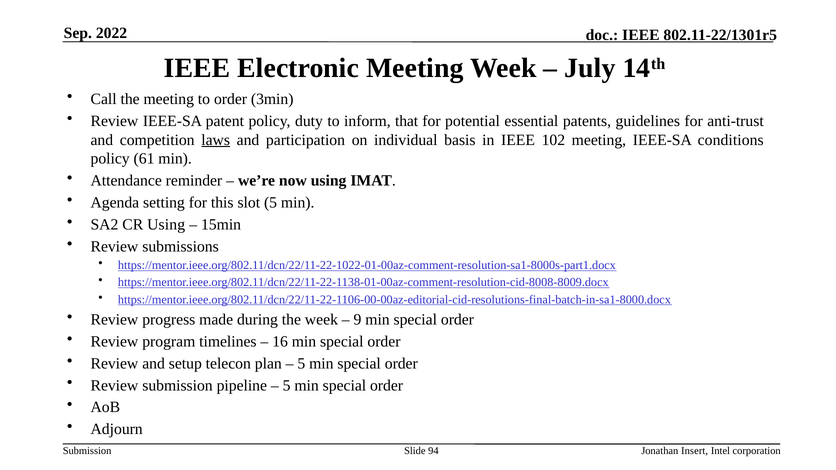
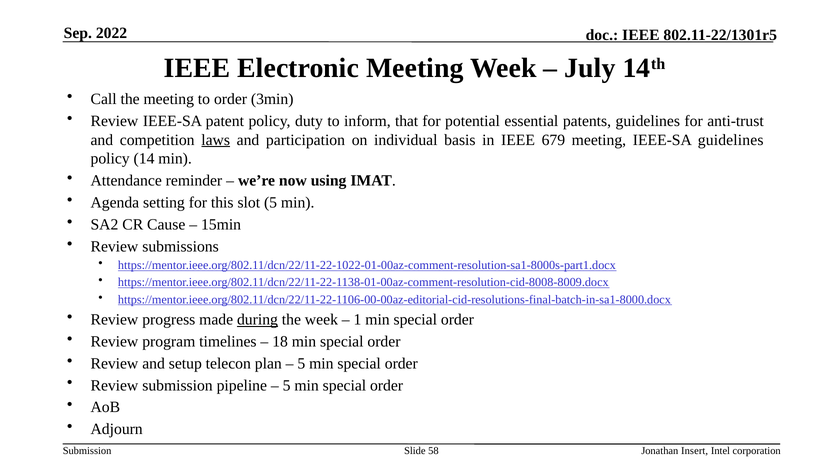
102: 102 -> 679
IEEE-SA conditions: conditions -> guidelines
61: 61 -> 14
CR Using: Using -> Cause
during underline: none -> present
9: 9 -> 1
16: 16 -> 18
94: 94 -> 58
